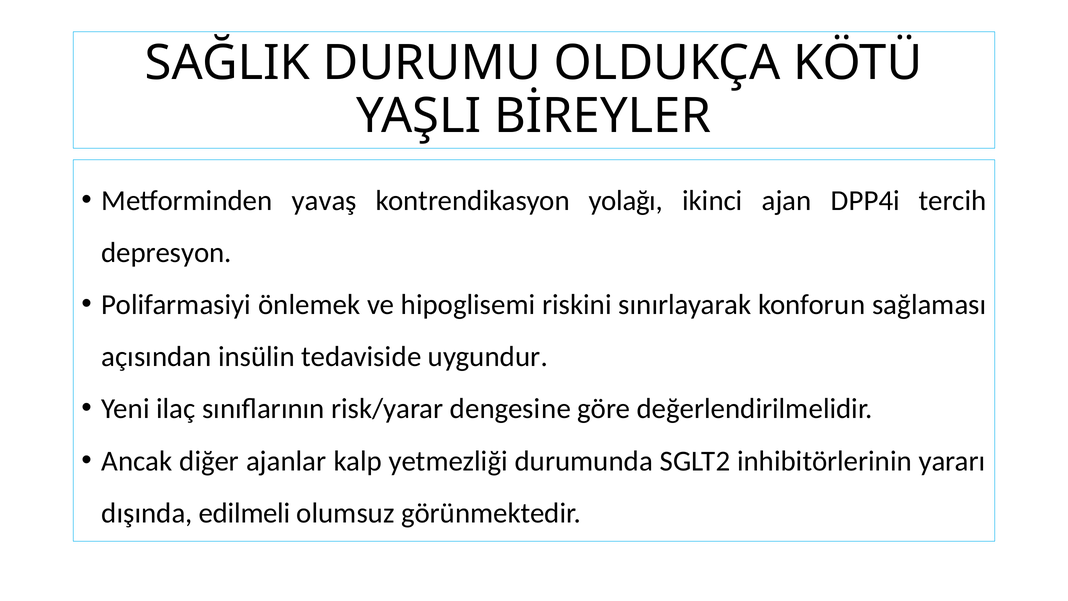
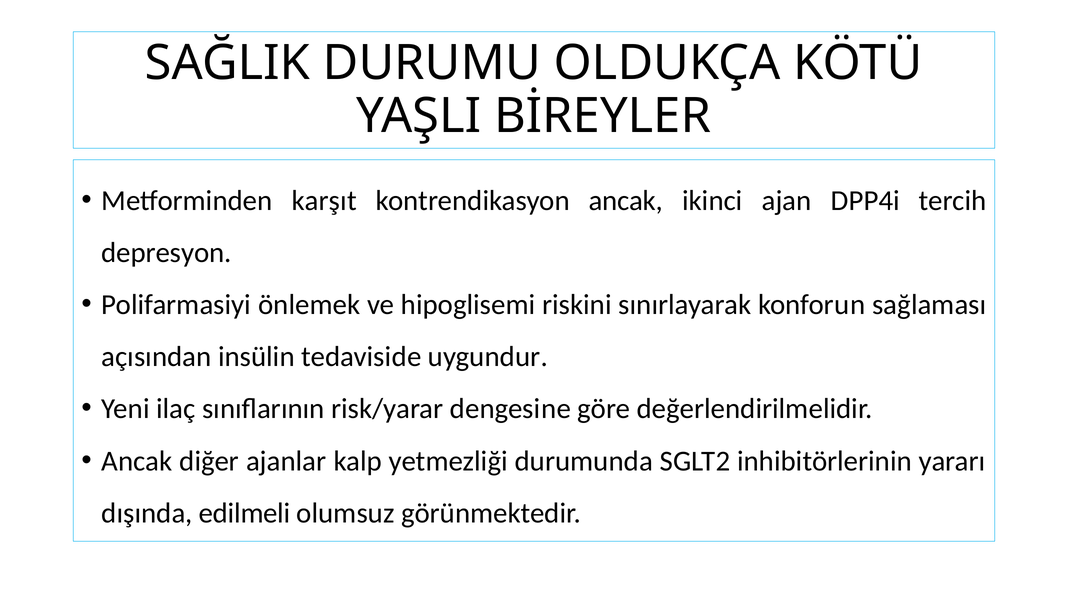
yavaş: yavaş -> karşıt
kontrendikasyon yolağı: yolağı -> ancak
